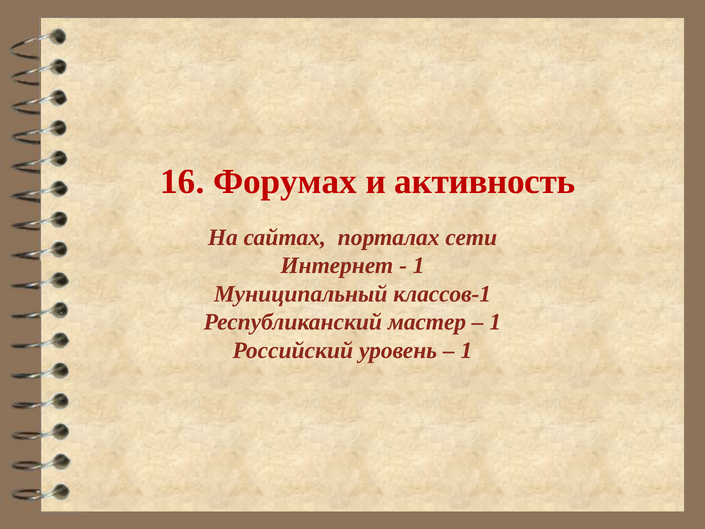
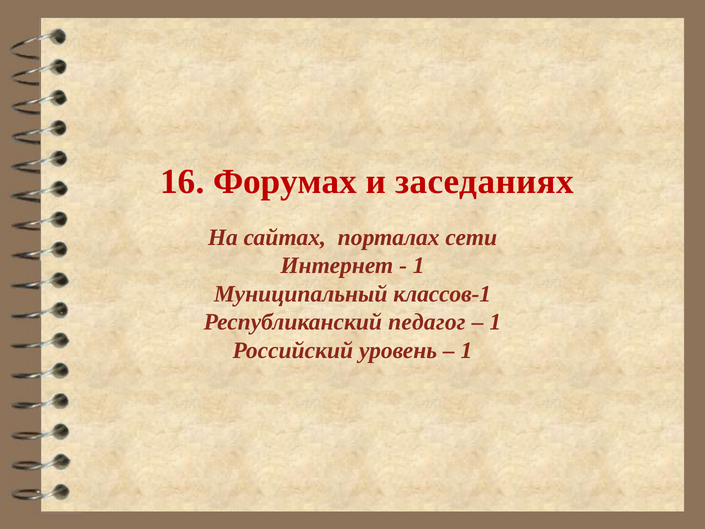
активность: активность -> заседаниях
мастер: мастер -> педагог
